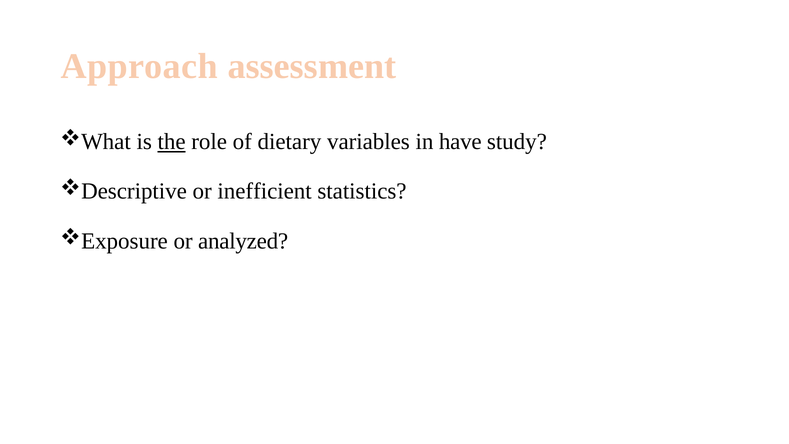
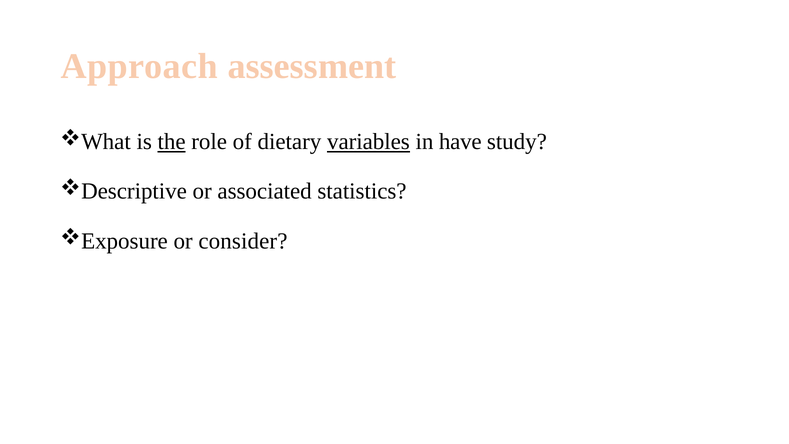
variables underline: none -> present
inefficient: inefficient -> associated
analyzed: analyzed -> consider
